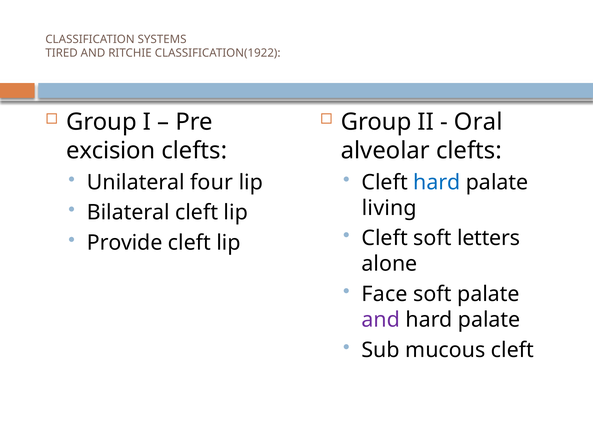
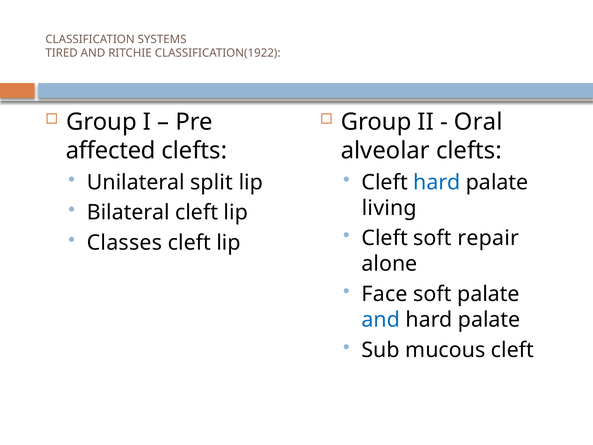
excision: excision -> affected
four: four -> split
letters: letters -> repair
Provide: Provide -> Classes
and at (381, 320) colour: purple -> blue
